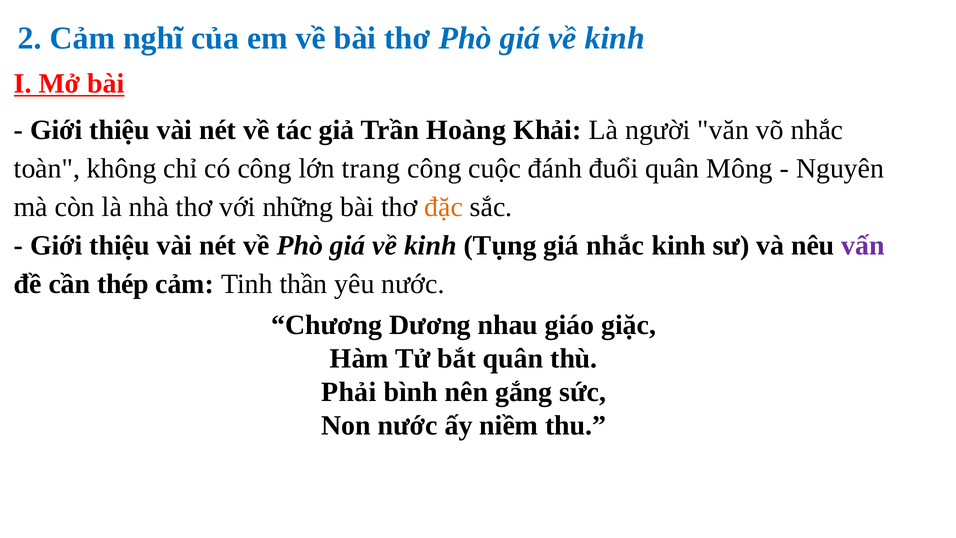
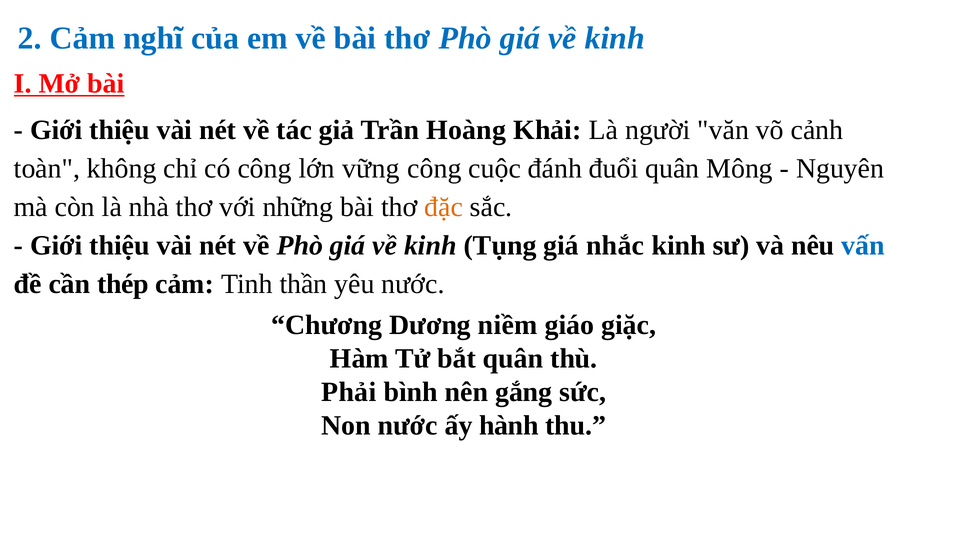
võ nhắc: nhắc -> cảnh
trang: trang -> vững
vấn colour: purple -> blue
nhau: nhau -> niềm
niềm: niềm -> hành
